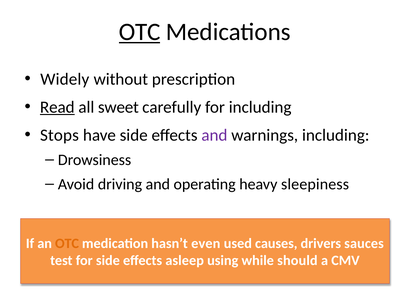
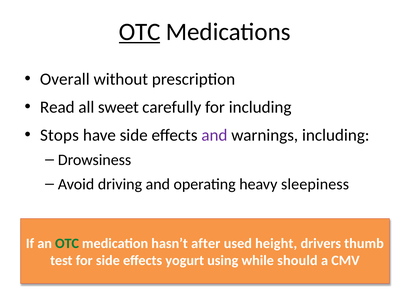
Widely: Widely -> Overall
Read underline: present -> none
OTC at (67, 244) colour: orange -> green
even: even -> after
causes: causes -> height
sauces: sauces -> thumb
asleep: asleep -> yogurt
